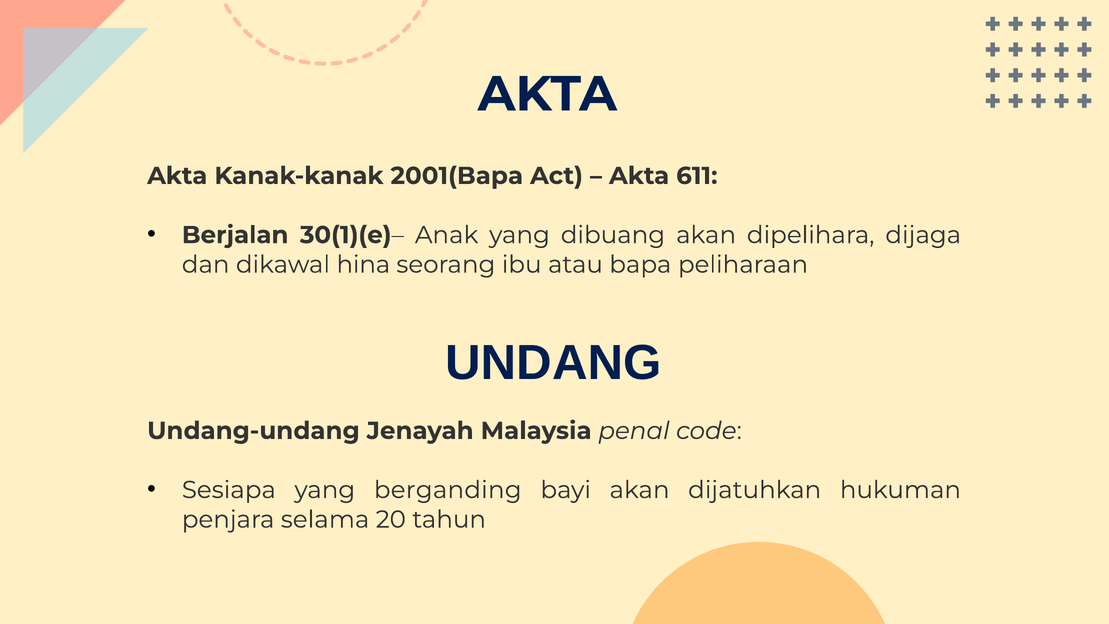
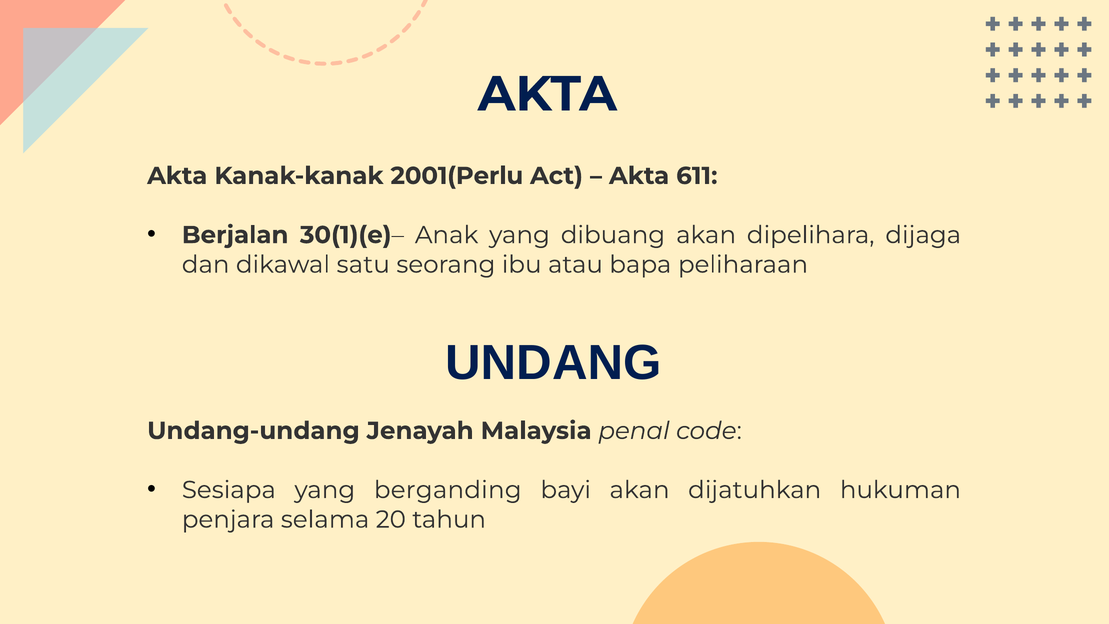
2001(Bapa: 2001(Bapa -> 2001(Perlu
hina: hina -> satu
